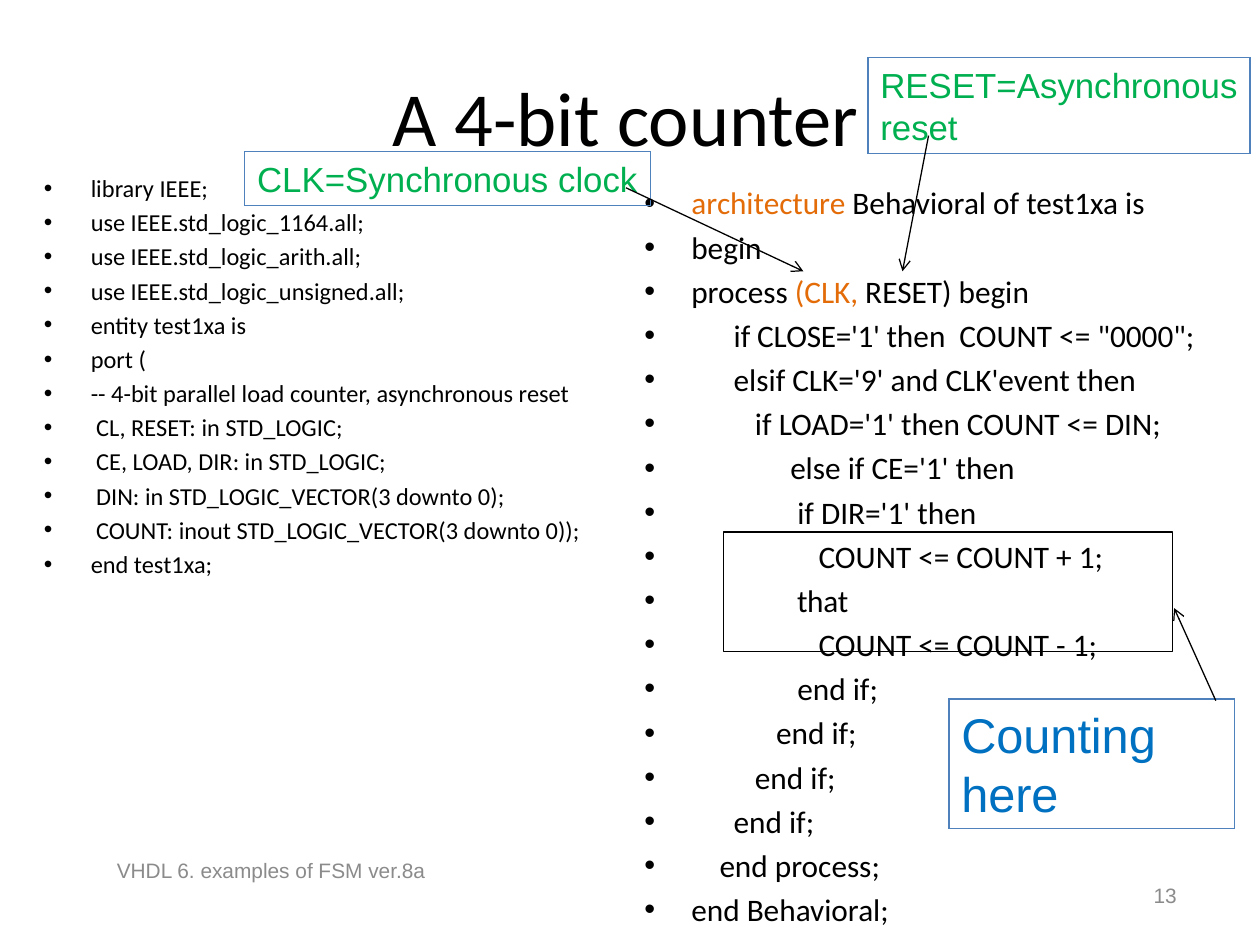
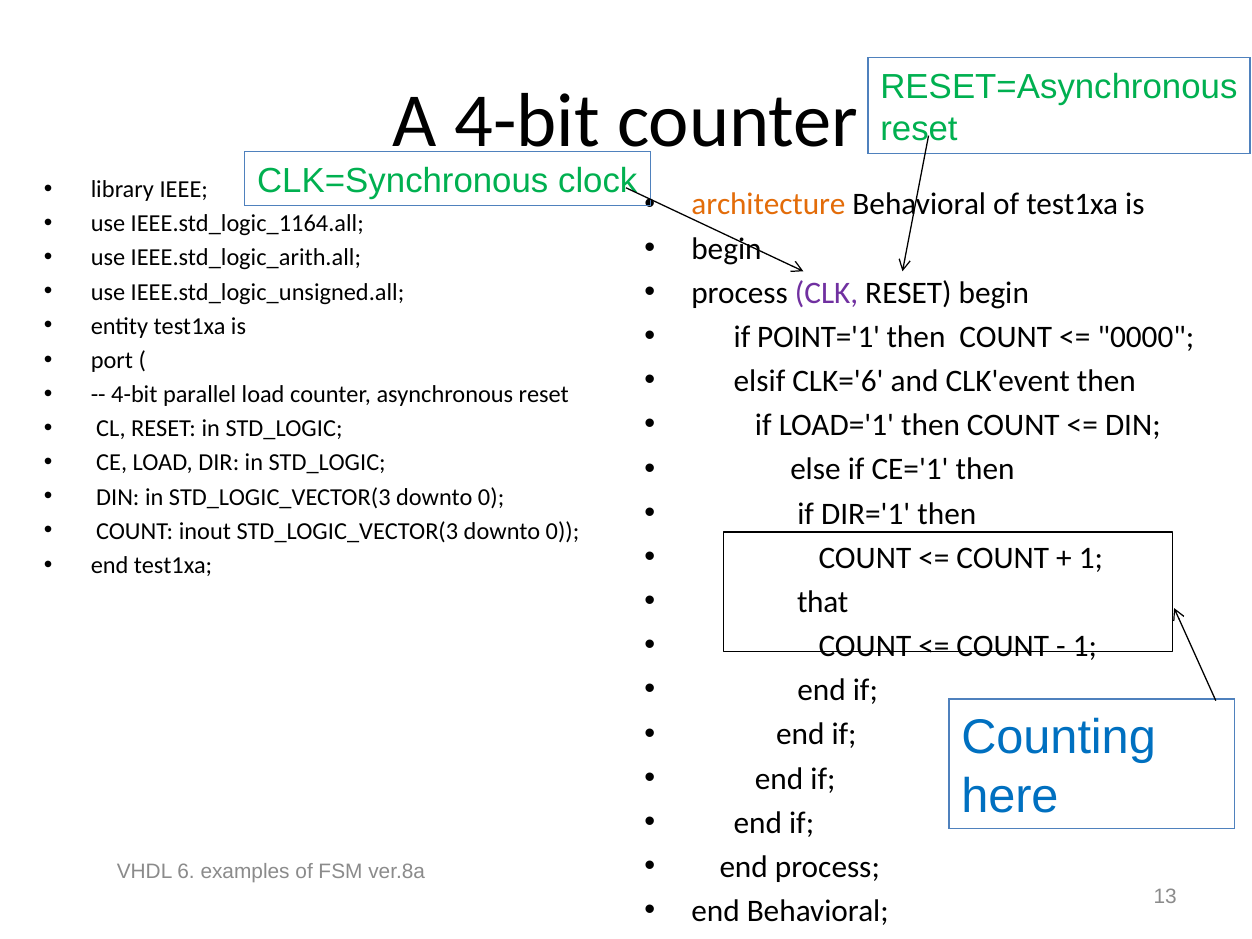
CLK colour: orange -> purple
CLOSE='1: CLOSE='1 -> POINT='1
CLK='9: CLK='9 -> CLK='6
